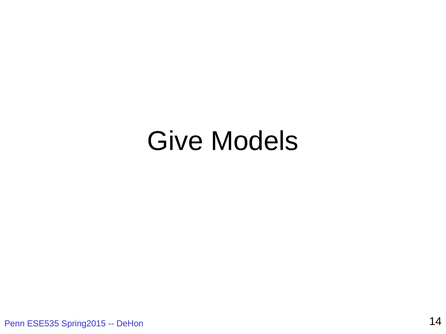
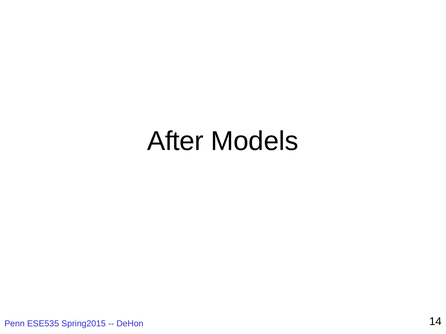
Give: Give -> After
